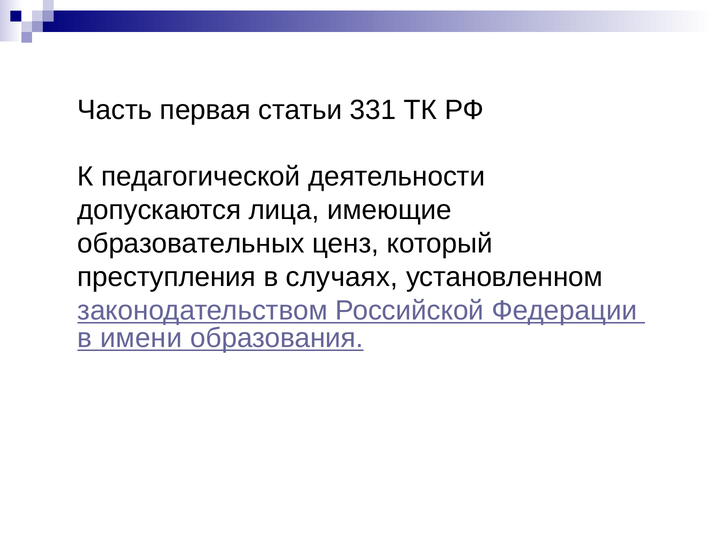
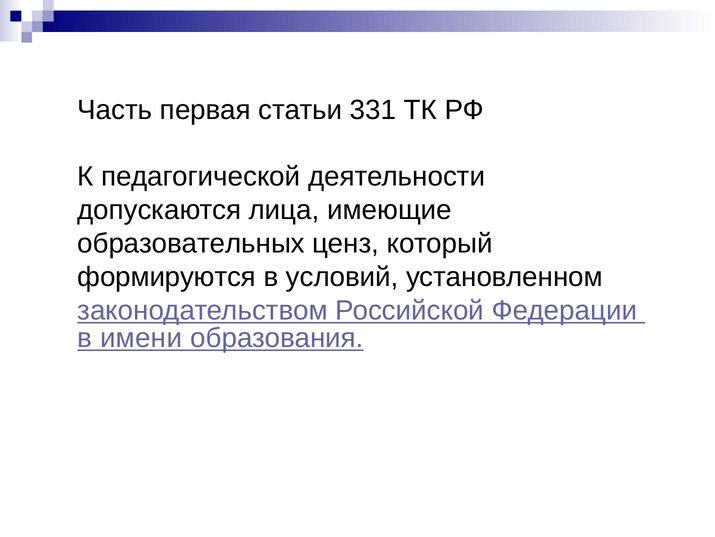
преступления: преступления -> формируются
случаях: случаях -> условий
